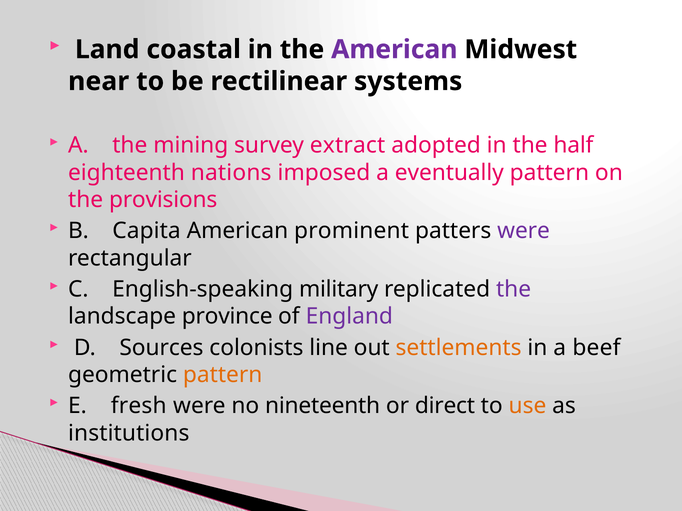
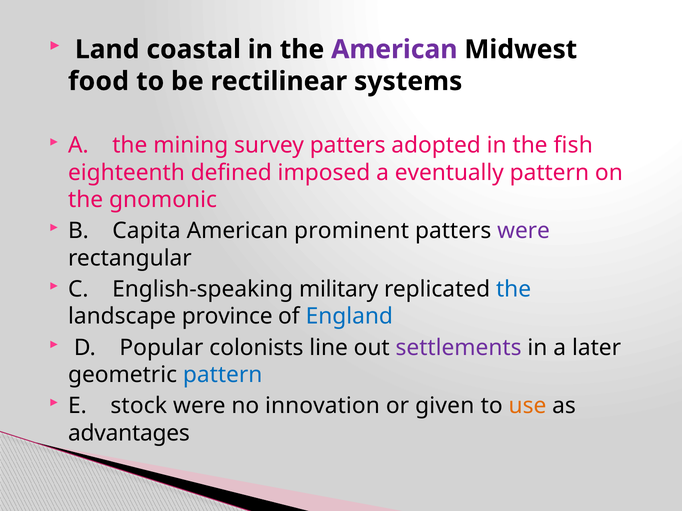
near: near -> food
survey extract: extract -> patters
half: half -> fish
nations: nations -> defined
provisions: provisions -> gnomonic
the at (514, 290) colour: purple -> blue
England colour: purple -> blue
Sources: Sources -> Popular
settlements colour: orange -> purple
beef: beef -> later
pattern at (223, 375) colour: orange -> blue
fresh: fresh -> stock
nineteenth: nineteenth -> innovation
direct: direct -> given
institutions: institutions -> advantages
